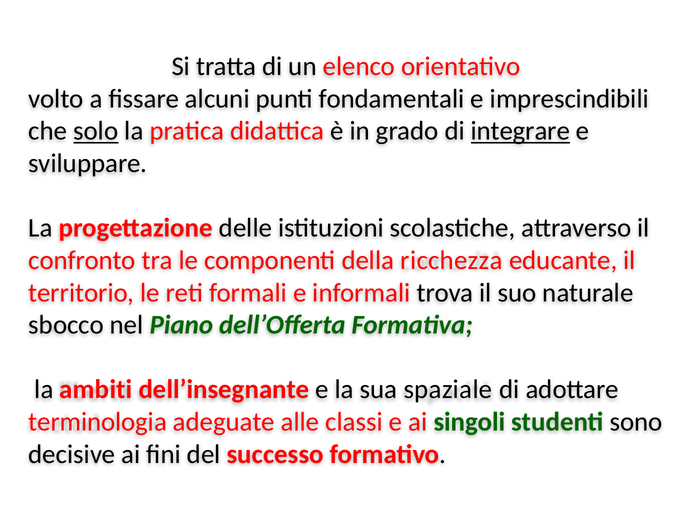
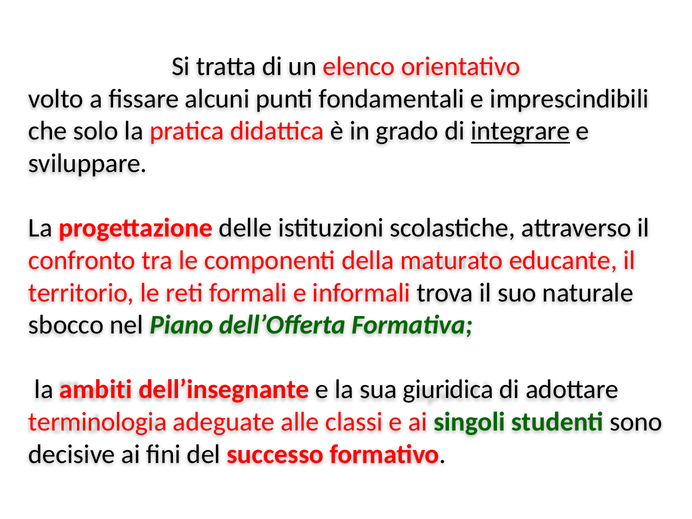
solo underline: present -> none
ricchezza: ricchezza -> maturato
spaziale: spaziale -> giuridica
